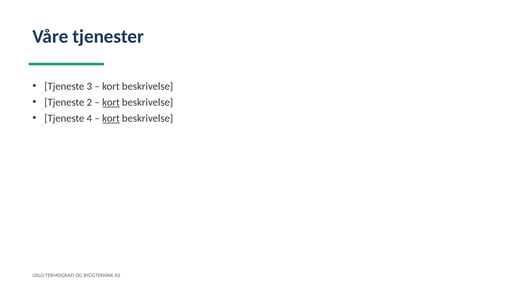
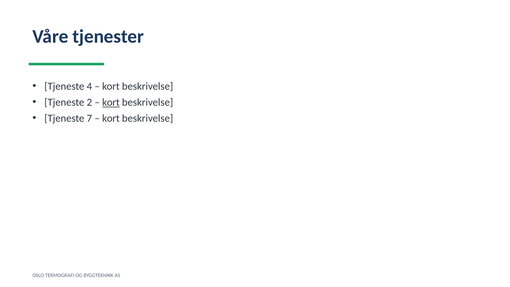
3: 3 -> 4
4: 4 -> 7
kort at (111, 118) underline: present -> none
